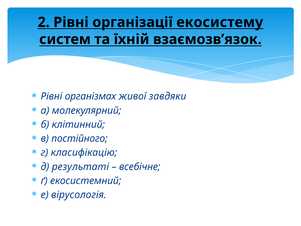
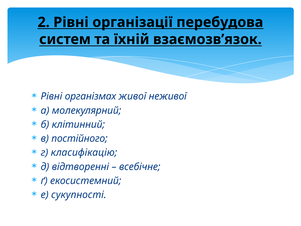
екосистему: екосистему -> перебудова
завдяки: завдяки -> неживої
результаті: результаті -> відтворенні
вірусологія: вірусологія -> сукупності
